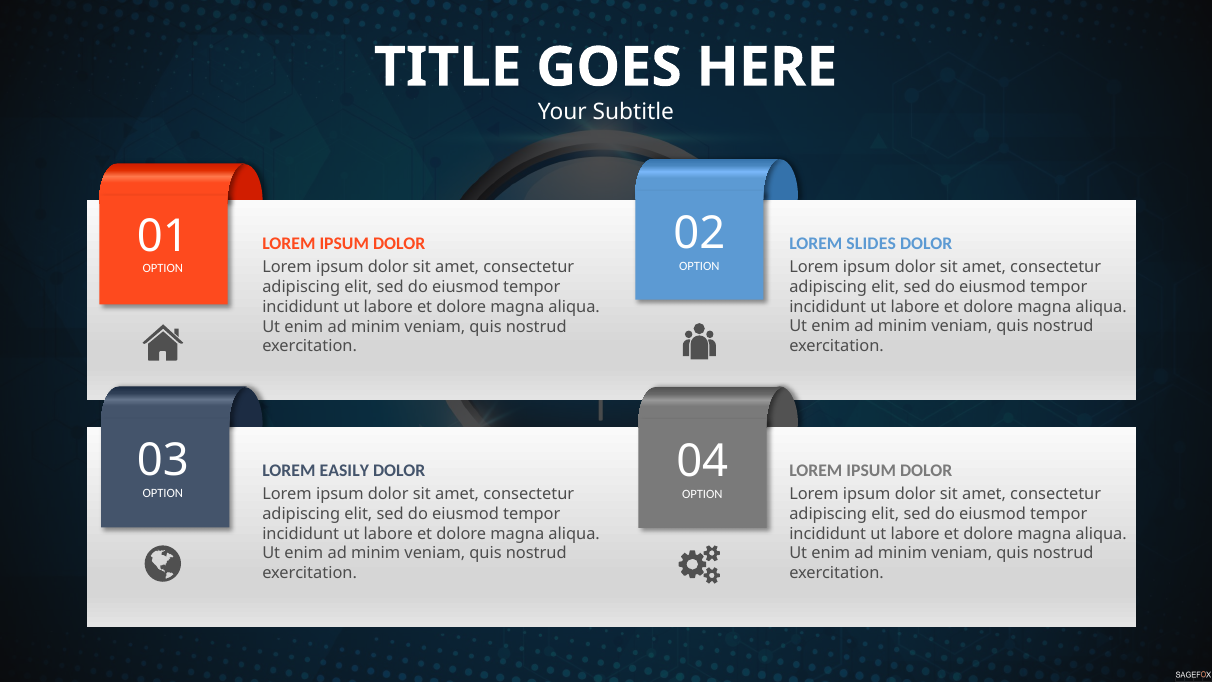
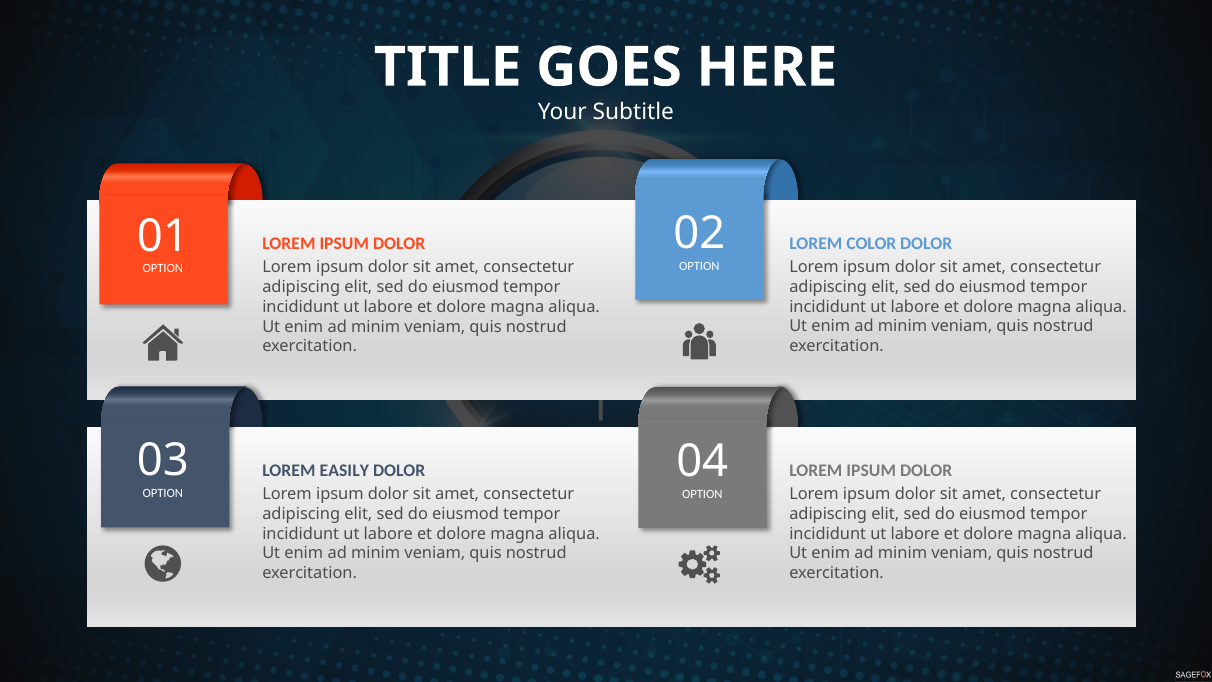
SLIDES: SLIDES -> COLOR
